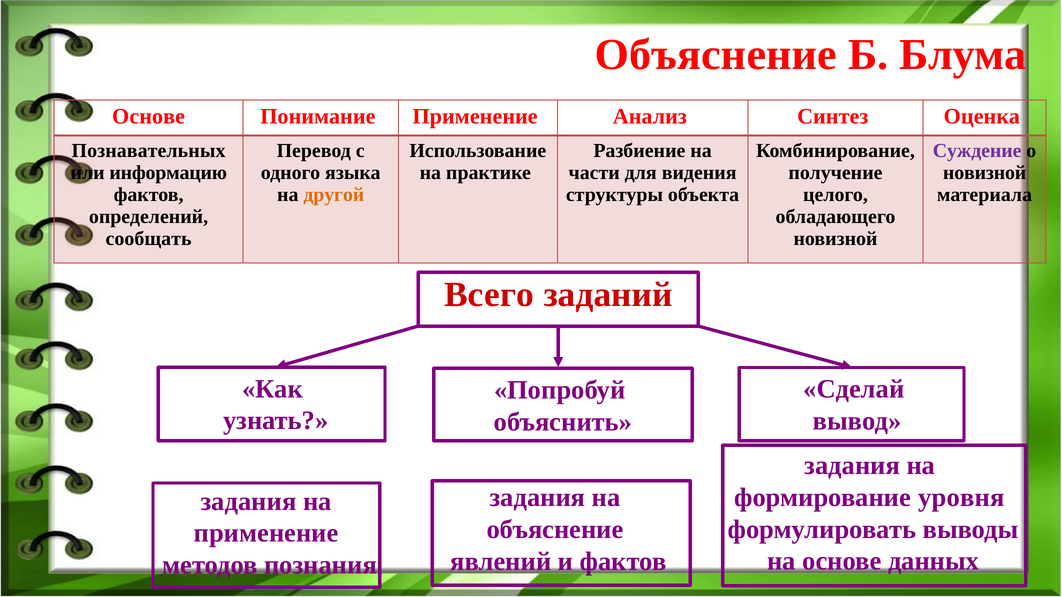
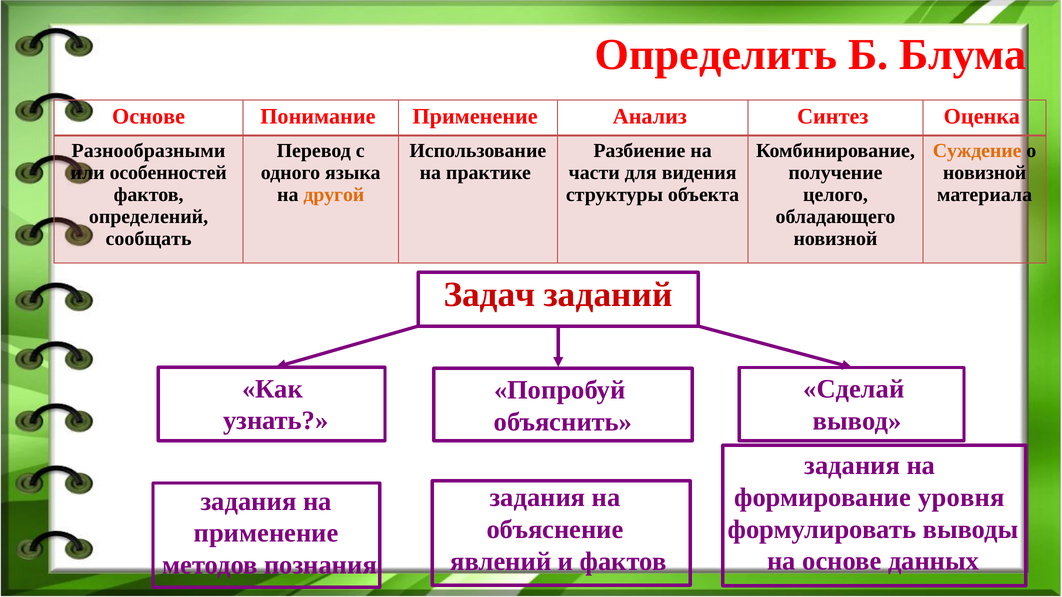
Объяснение at (716, 55): Объяснение -> Определить
Познавательных: Познавательных -> Разнообразными
Суждение colour: purple -> orange
информацию: информацию -> особенностей
Всего: Всего -> Задач
